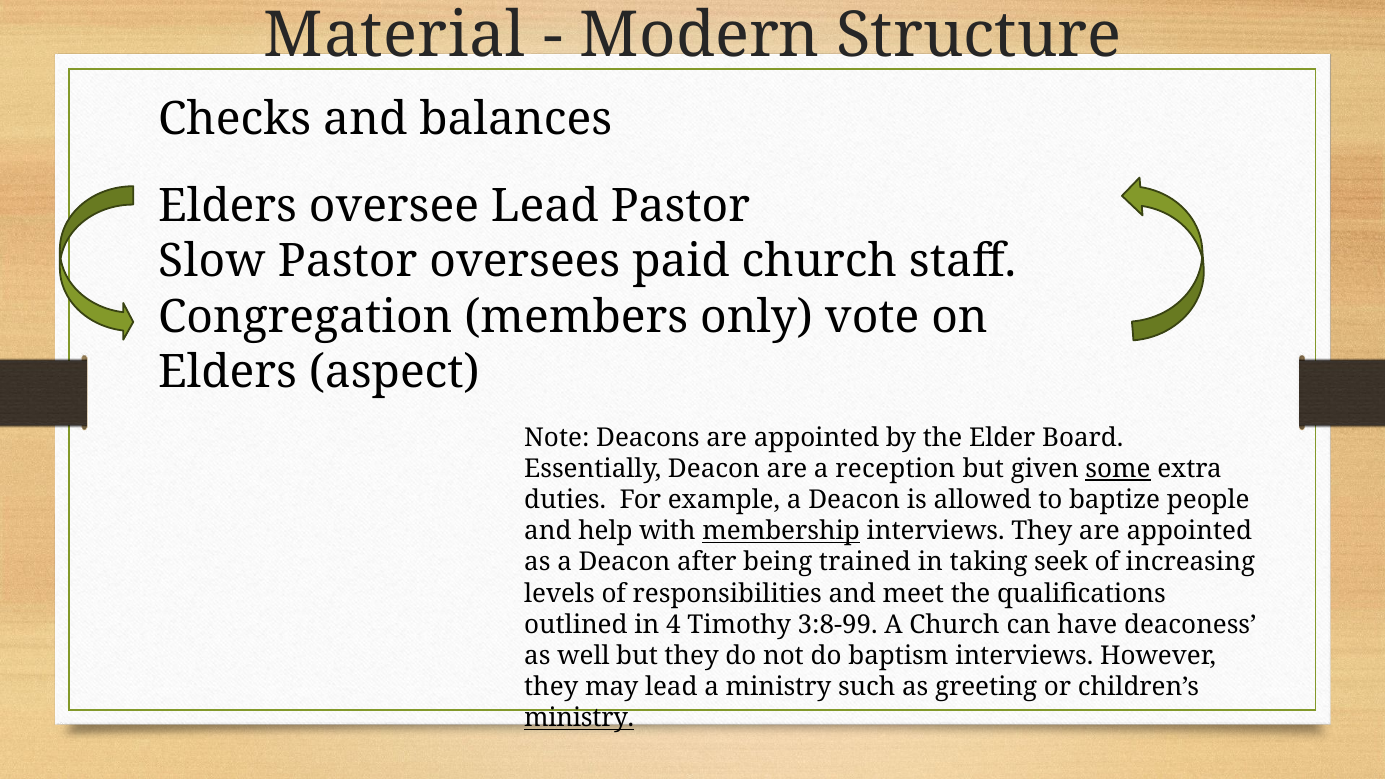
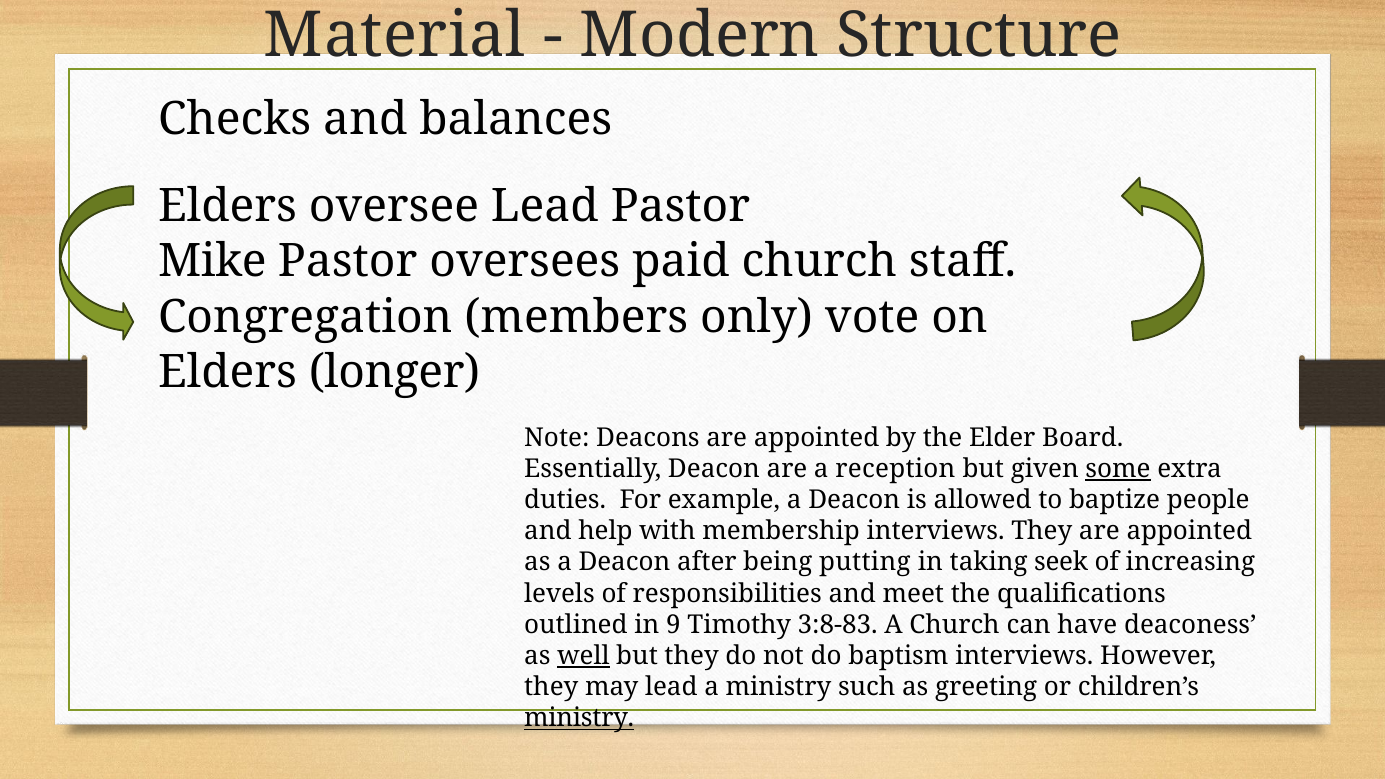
Slow: Slow -> Mike
aspect: aspect -> longer
membership underline: present -> none
trained: trained -> putting
4: 4 -> 9
3:8-99: 3:8-99 -> 3:8-83
well underline: none -> present
